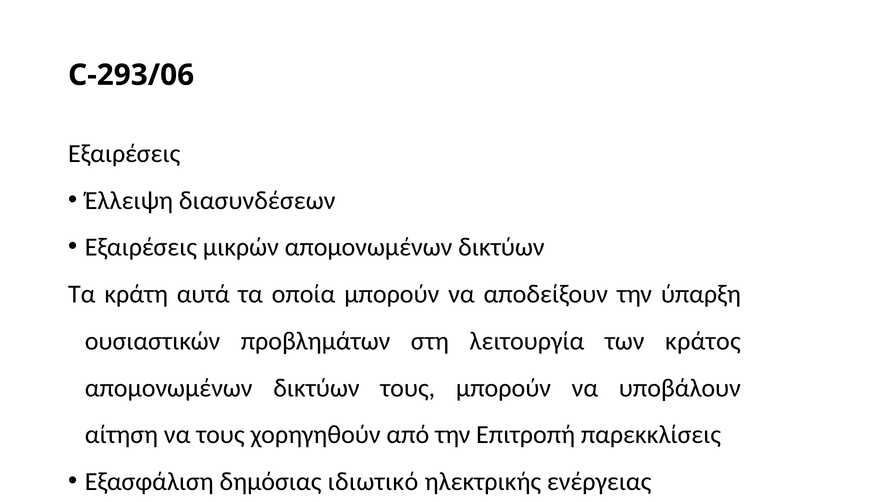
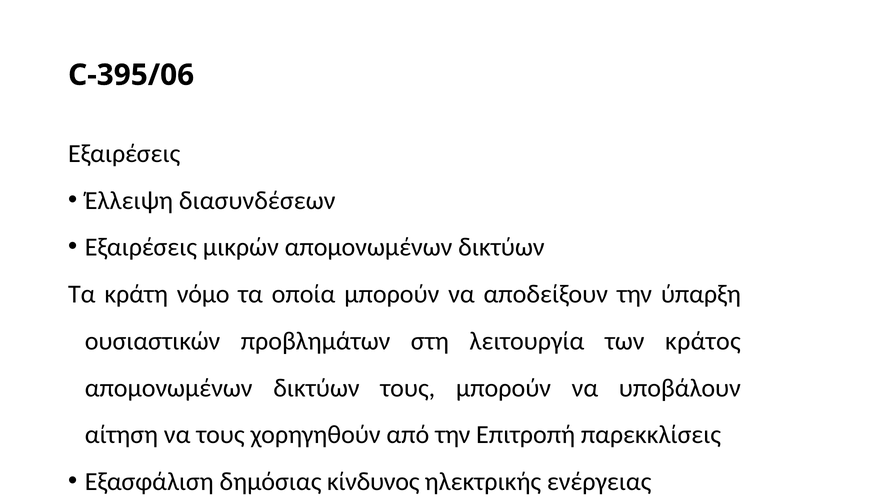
C-293/06: C-293/06 -> C-395/06
αυτά: αυτά -> νόμο
ιδιωτικό: ιδιωτικό -> κίνδυνος
